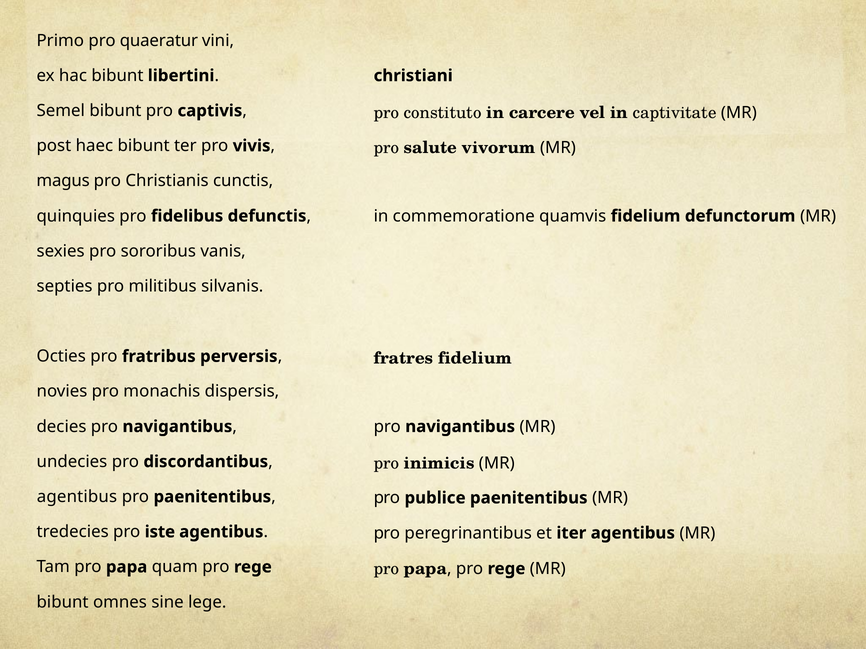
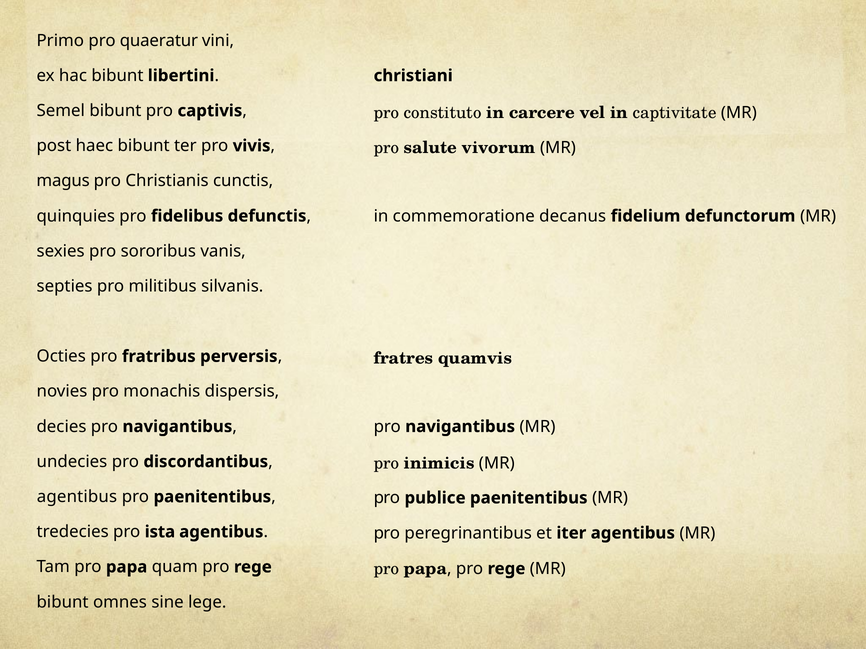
quamvis: quamvis -> decanus
fratres fidelium: fidelium -> quamvis
iste: iste -> ista
